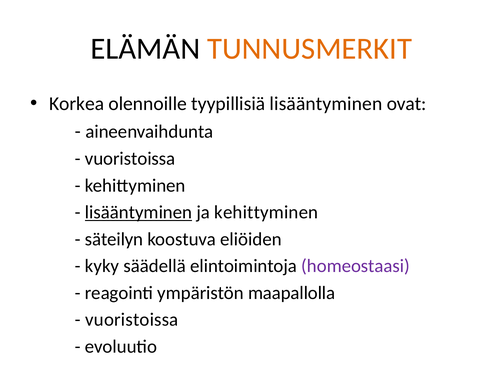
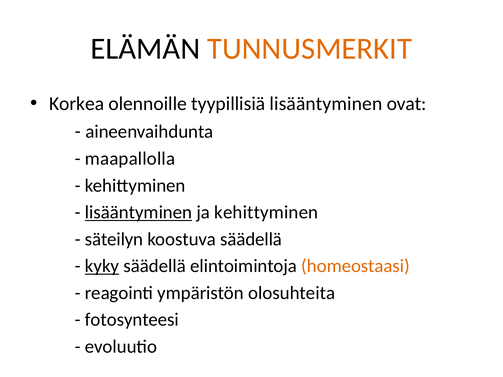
vuoristoissa at (130, 159): vuoristoissa -> maapallolla
koostuva eliöiden: eliöiden -> säädellä
kyky underline: none -> present
homeostaasi colour: purple -> orange
maapallolla: maapallolla -> olosuhteita
vuoristoissa at (132, 320): vuoristoissa -> fotosynteesi
